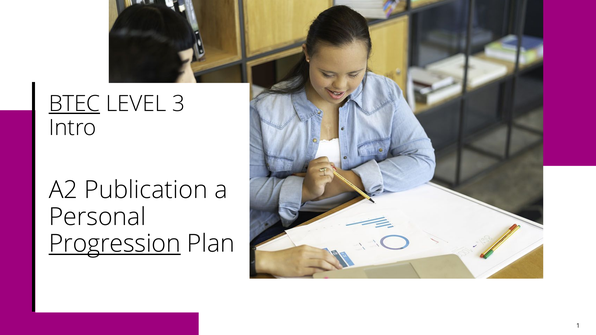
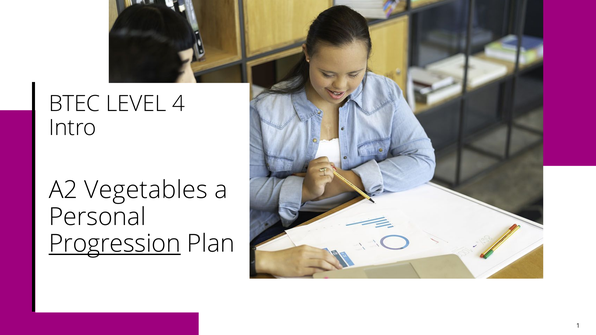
BTEC underline: present -> none
3: 3 -> 4
Publication: Publication -> Vegetables
